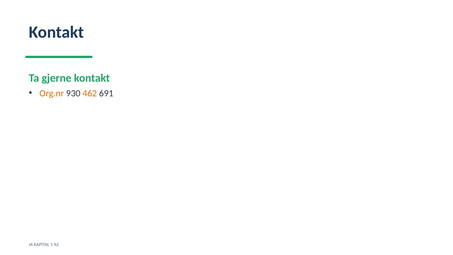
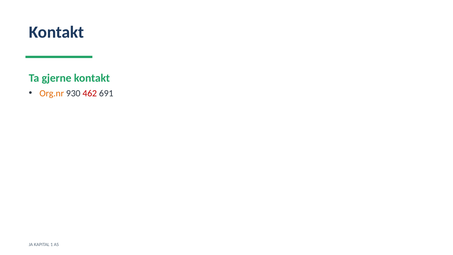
462 colour: orange -> red
